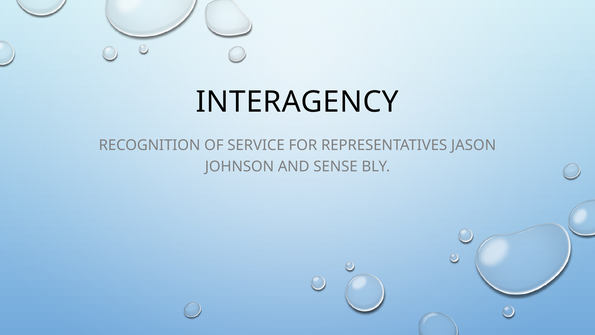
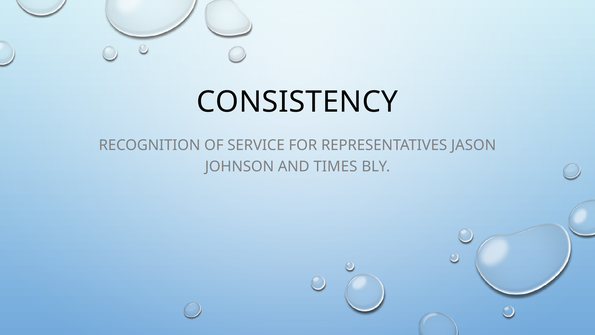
INTERAGENCY: INTERAGENCY -> CONSISTENCY
SENSE: SENSE -> TIMES
